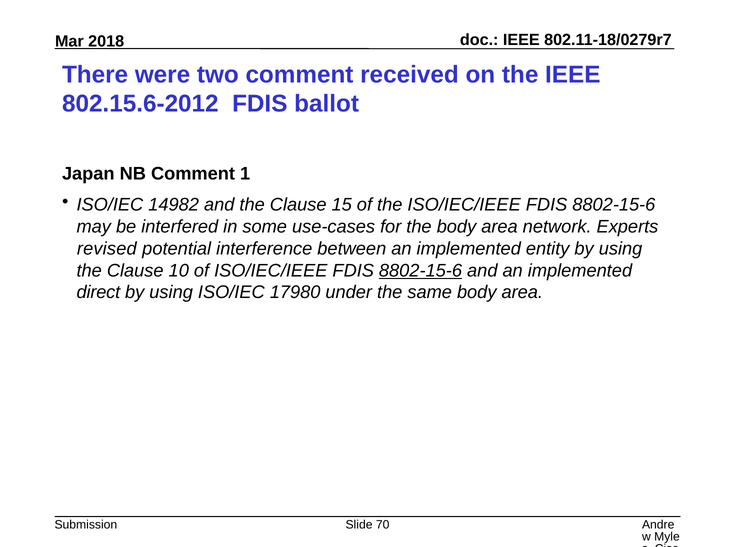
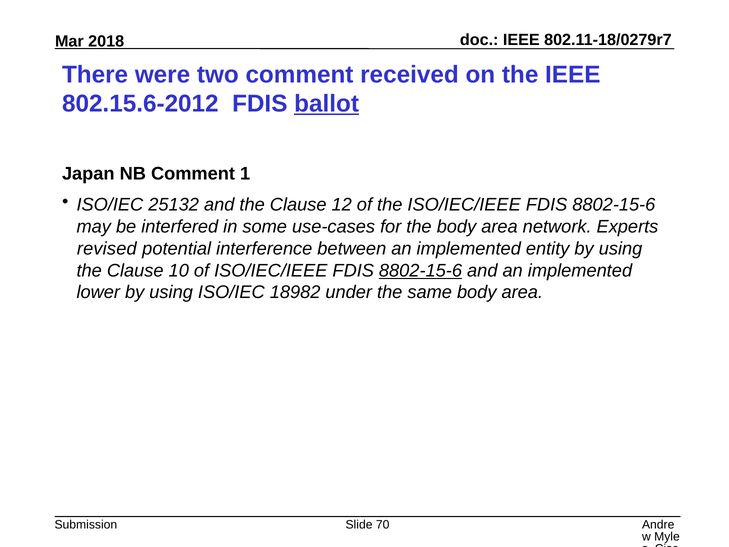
ballot underline: none -> present
14982: 14982 -> 25132
15: 15 -> 12
direct: direct -> lower
17980: 17980 -> 18982
